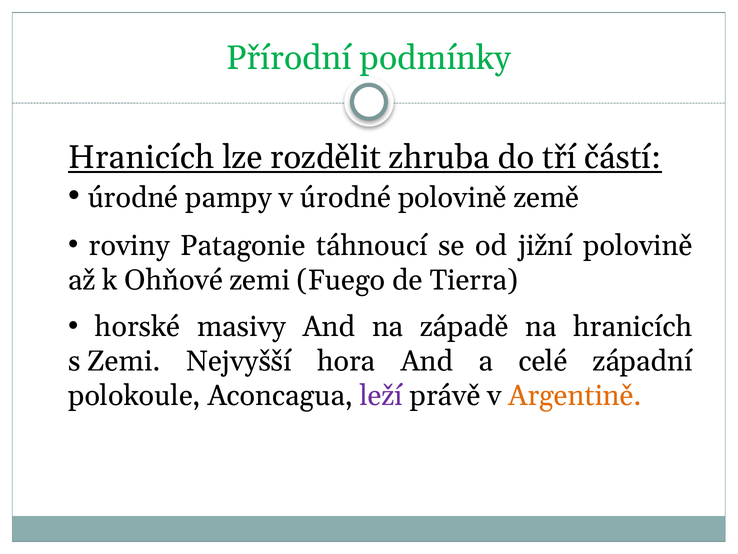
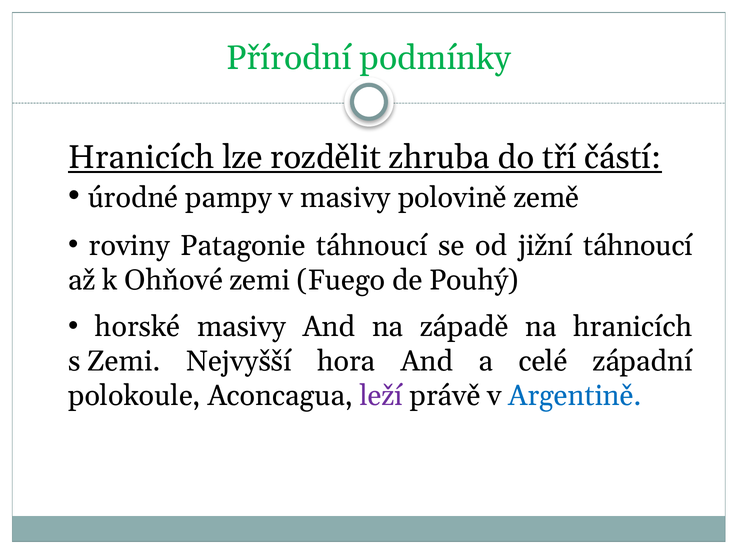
v úrodné: úrodné -> masivy
jižní polovině: polovině -> táhnoucí
Tierra: Tierra -> Pouhý
Argentině colour: orange -> blue
